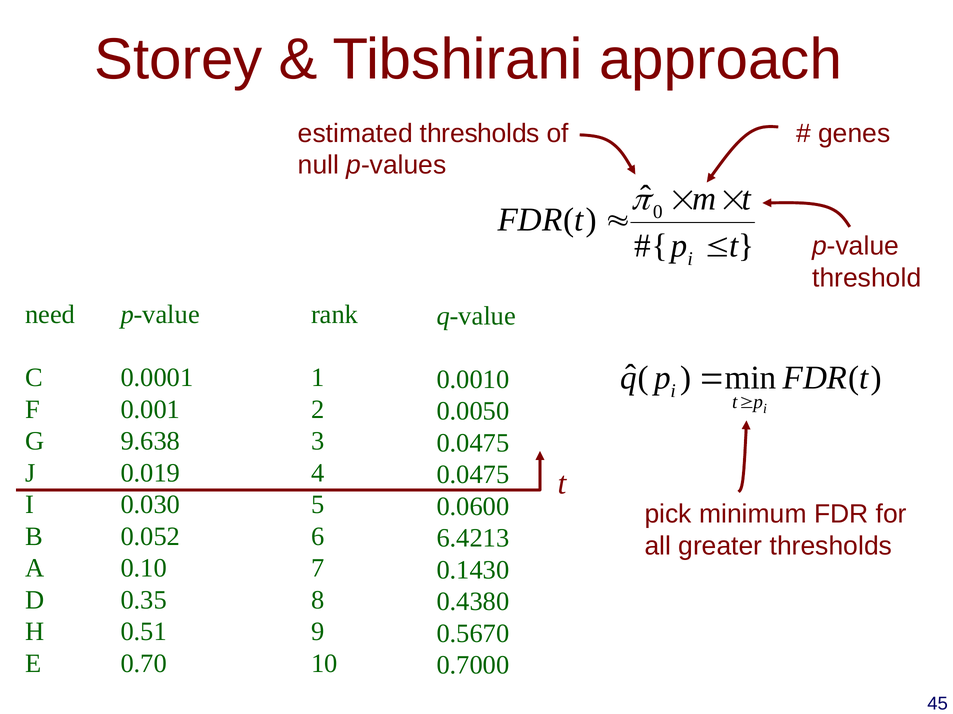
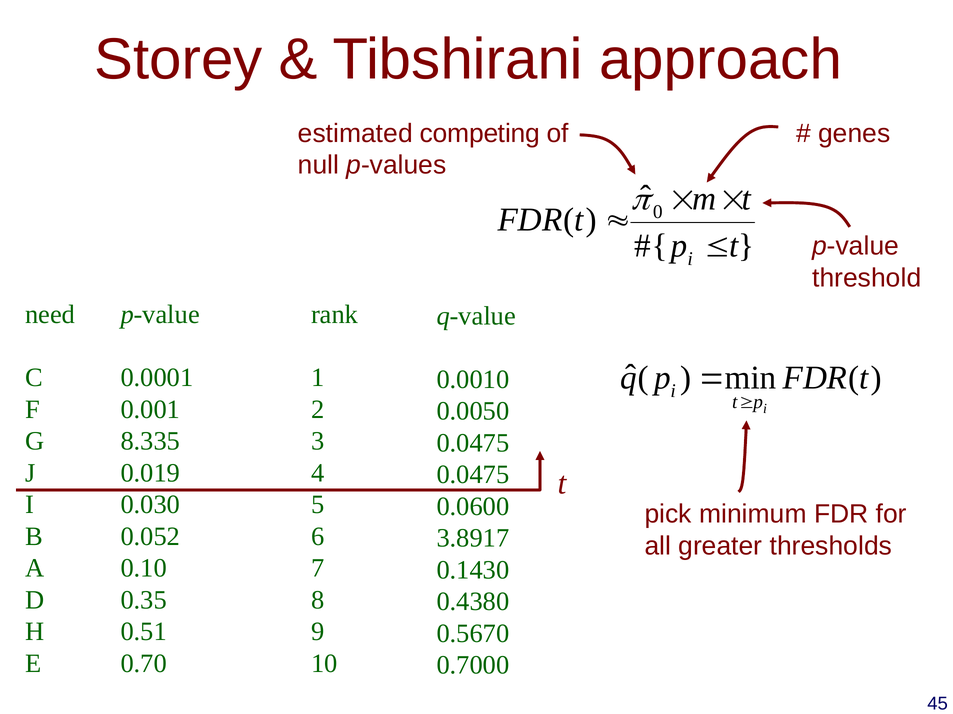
estimated thresholds: thresholds -> competing
9.638: 9.638 -> 8.335
6.4213: 6.4213 -> 3.8917
